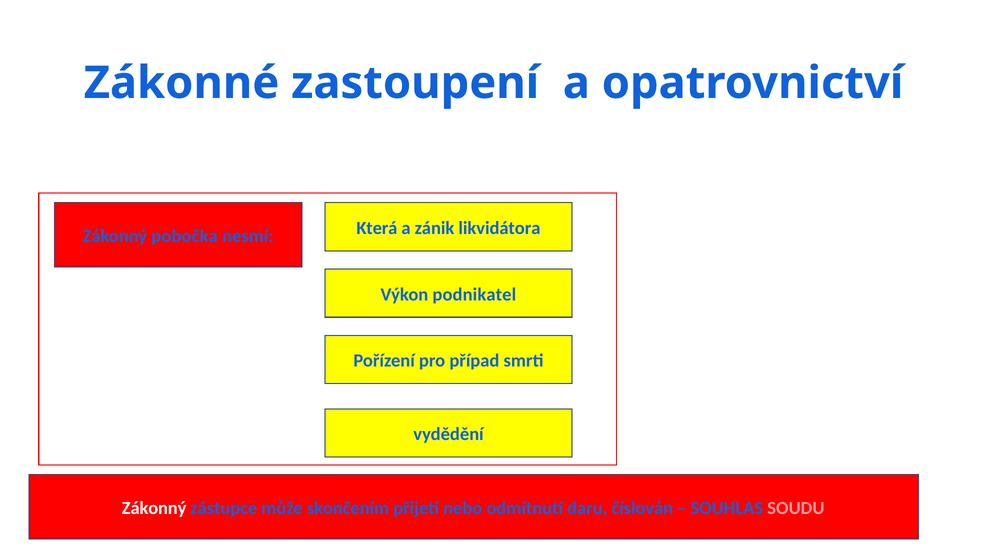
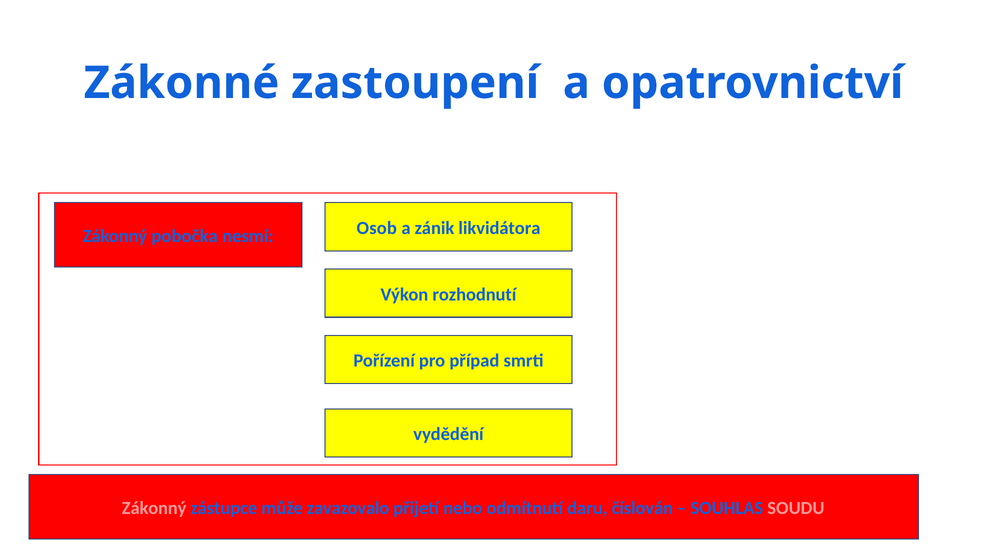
Která: Která -> Osob
podnikatel: podnikatel -> rozhodnutí
Zákonný at (154, 508) colour: white -> pink
skončením: skončením -> zavazovalo
